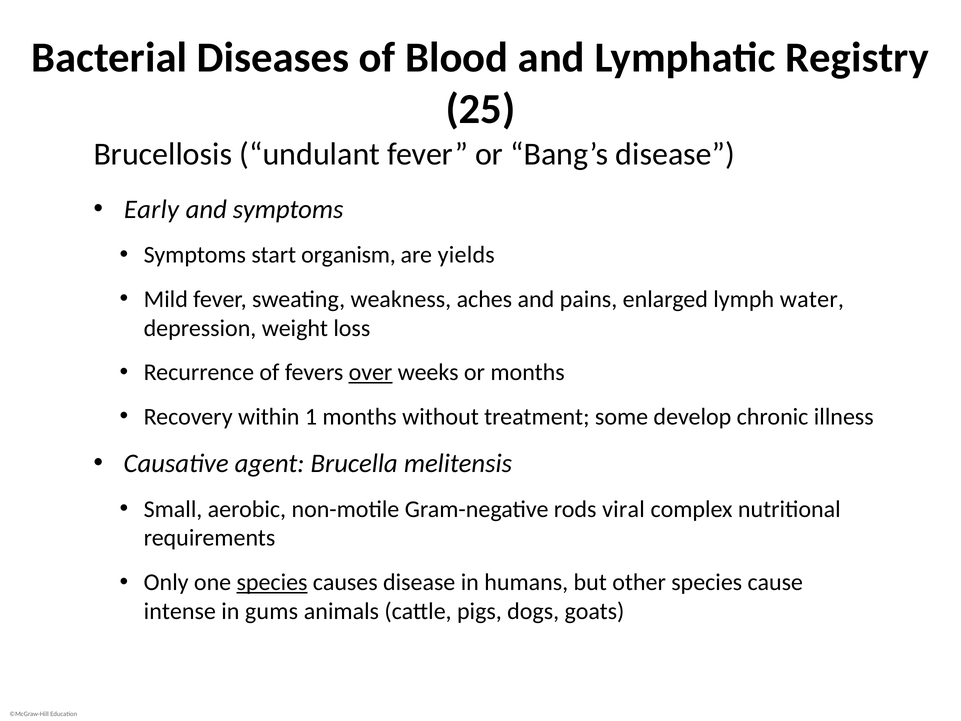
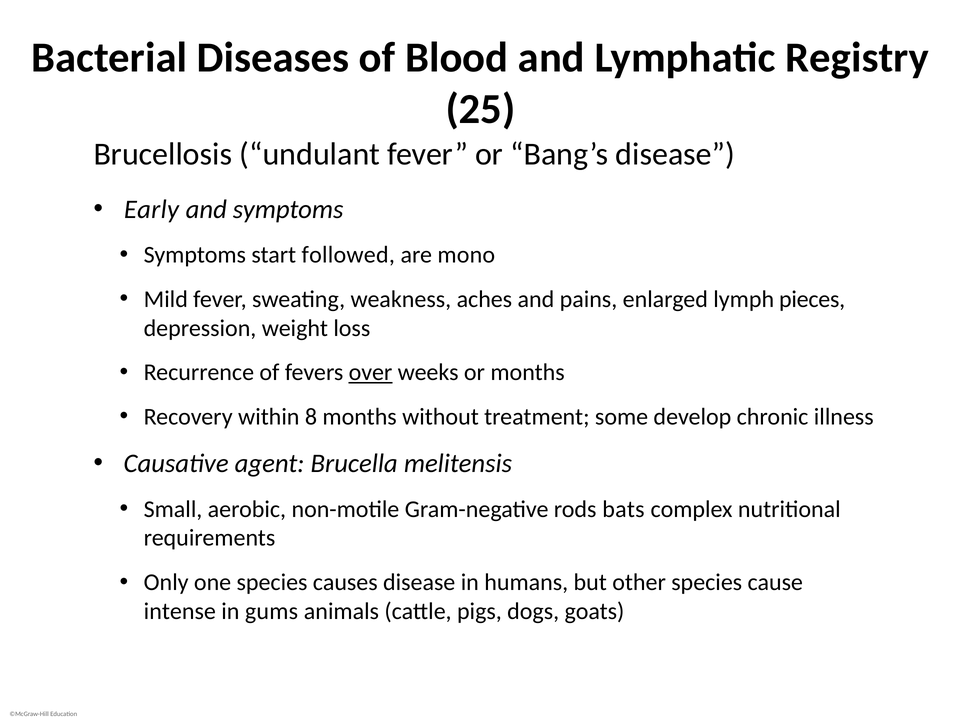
organism: organism -> followed
yields: yields -> mono
water: water -> pieces
1: 1 -> 8
viral: viral -> bats
species at (272, 582) underline: present -> none
